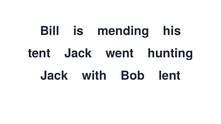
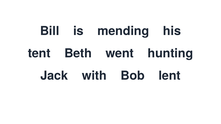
tent Jack: Jack -> Beth
